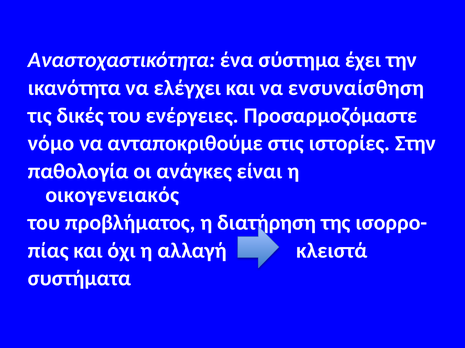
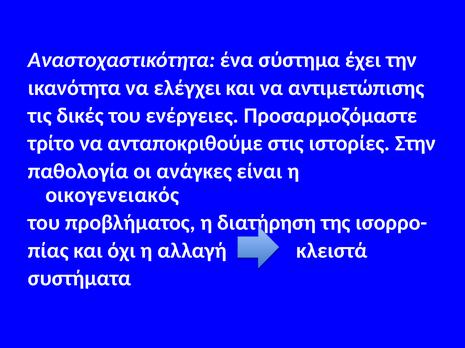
ενσυναίσθηση: ενσυναίσθηση -> αντιμετώπισης
νόμο: νόμο -> τρίτο
